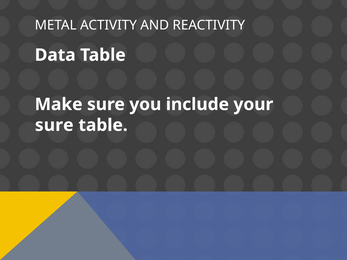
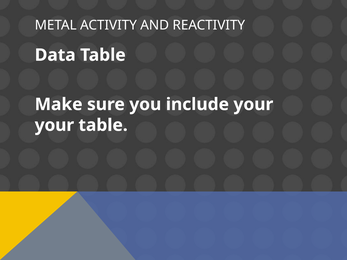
sure at (54, 125): sure -> your
